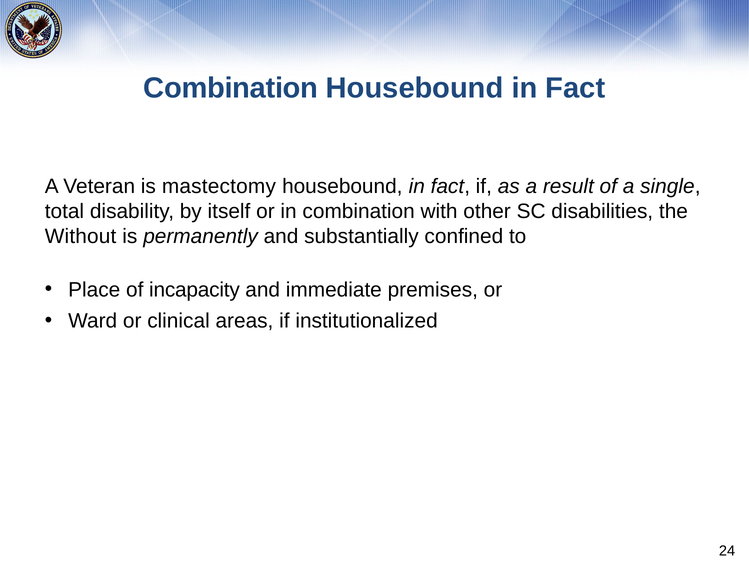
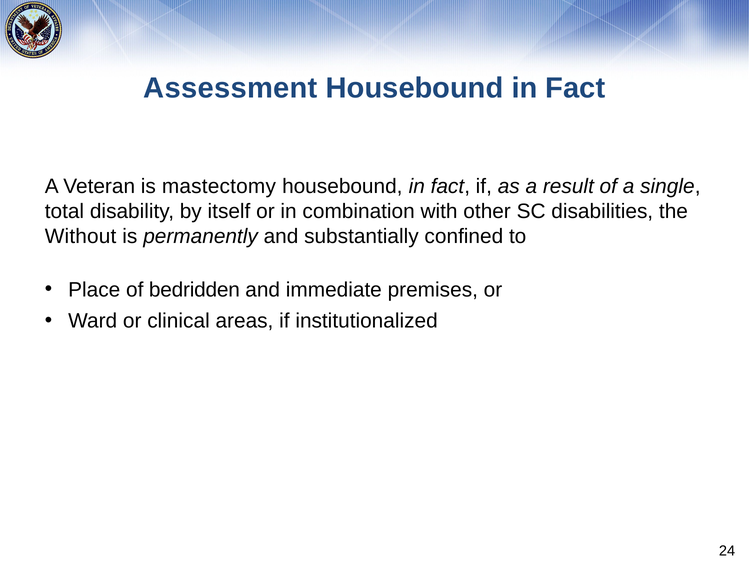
Combination at (231, 88): Combination -> Assessment
incapacity: incapacity -> bedridden
